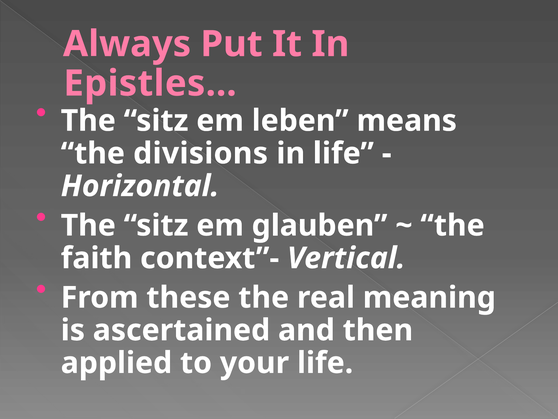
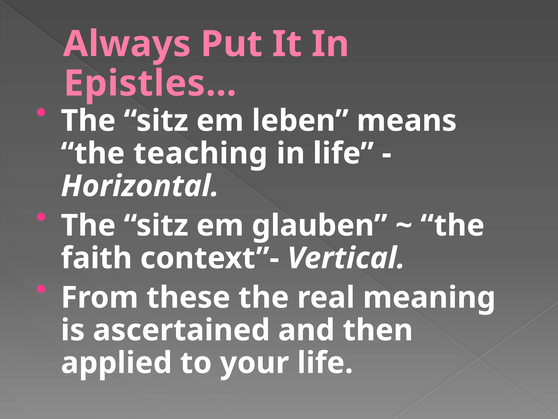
divisions: divisions -> teaching
